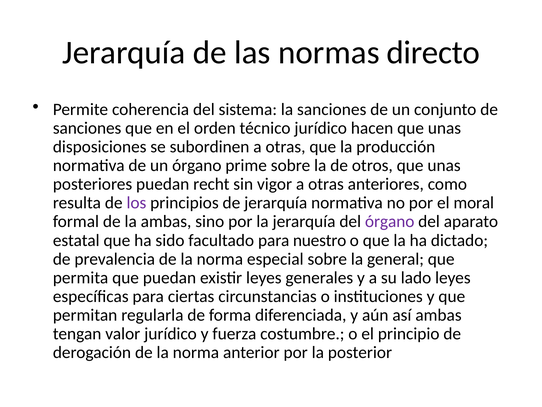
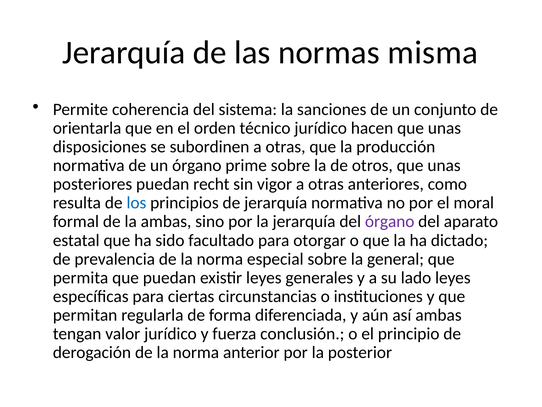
directo: directo -> misma
sanciones at (87, 128): sanciones -> orientarla
los colour: purple -> blue
nuestro: nuestro -> otorgar
costumbre: costumbre -> conclusión
